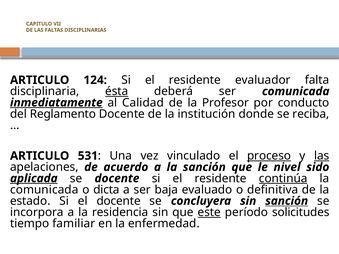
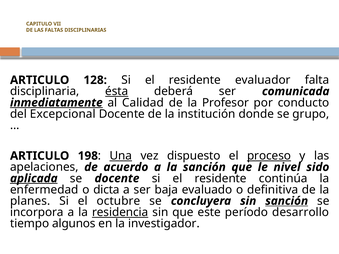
124: 124 -> 128
Reglamento: Reglamento -> Excepcional
reciba: reciba -> grupo
531: 531 -> 198
Una underline: none -> present
vinculado: vinculado -> dispuesto
las at (322, 156) underline: present -> none
continúa underline: present -> none
comunicada at (44, 190): comunicada -> enfermedad
estado: estado -> planes
el docente: docente -> octubre
residencia underline: none -> present
este underline: present -> none
solicitudes: solicitudes -> desarrollo
familiar: familiar -> algunos
enfermedad: enfermedad -> investigador
